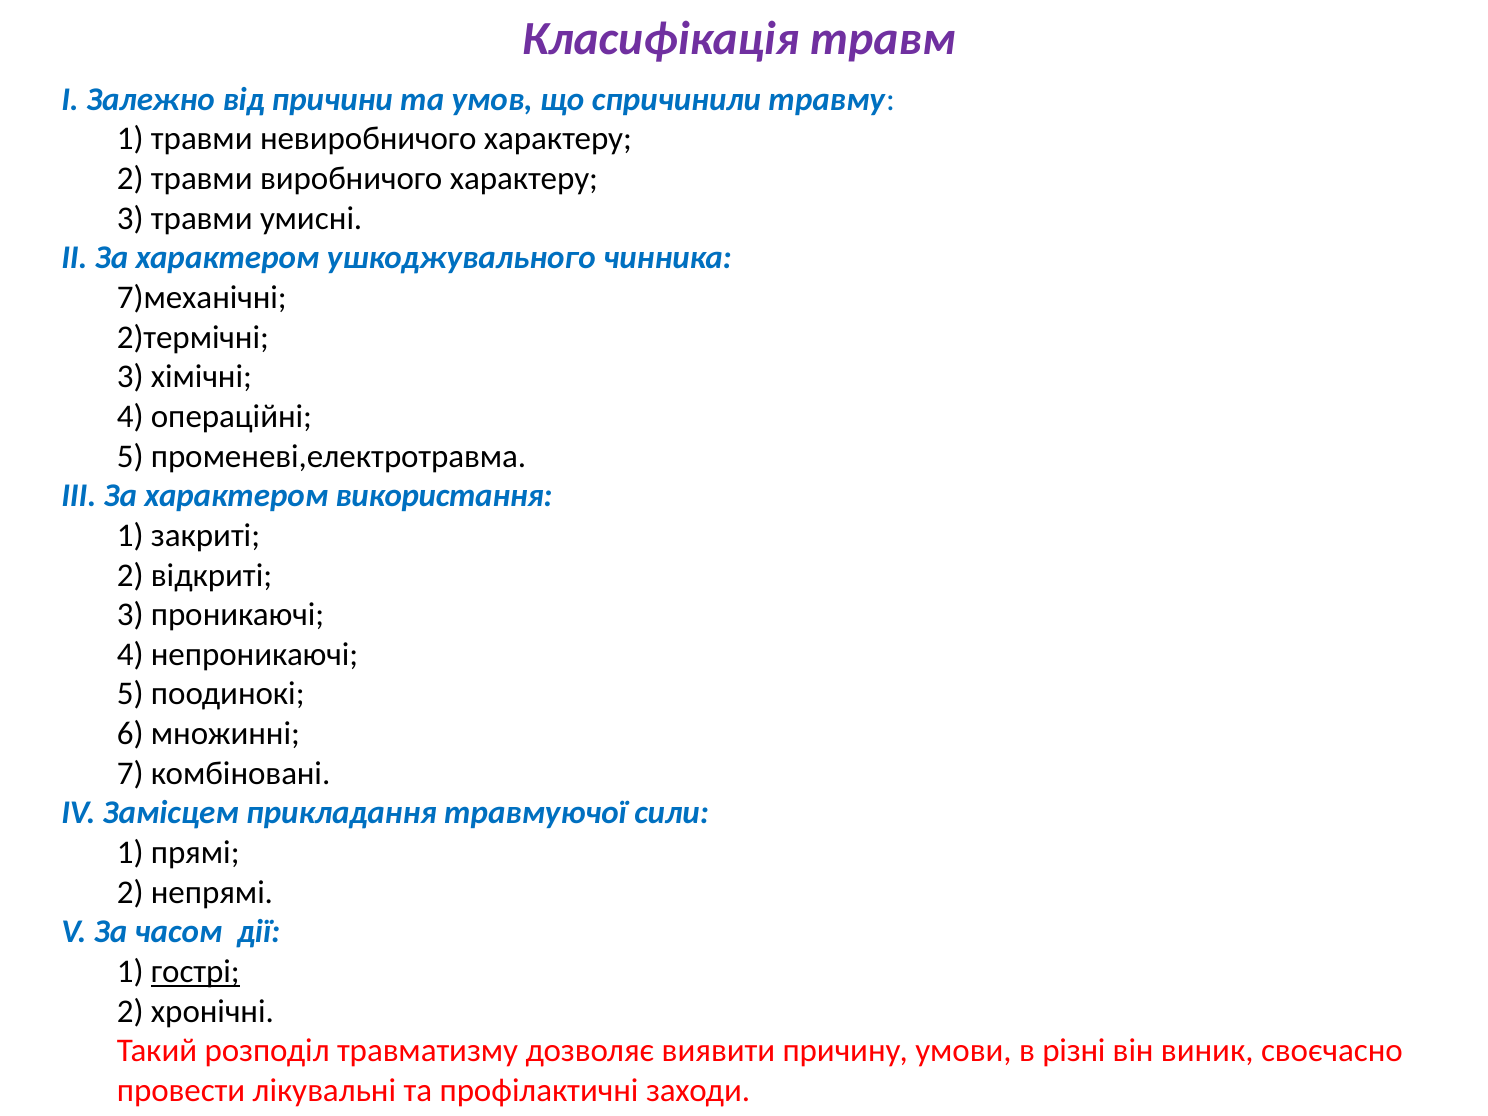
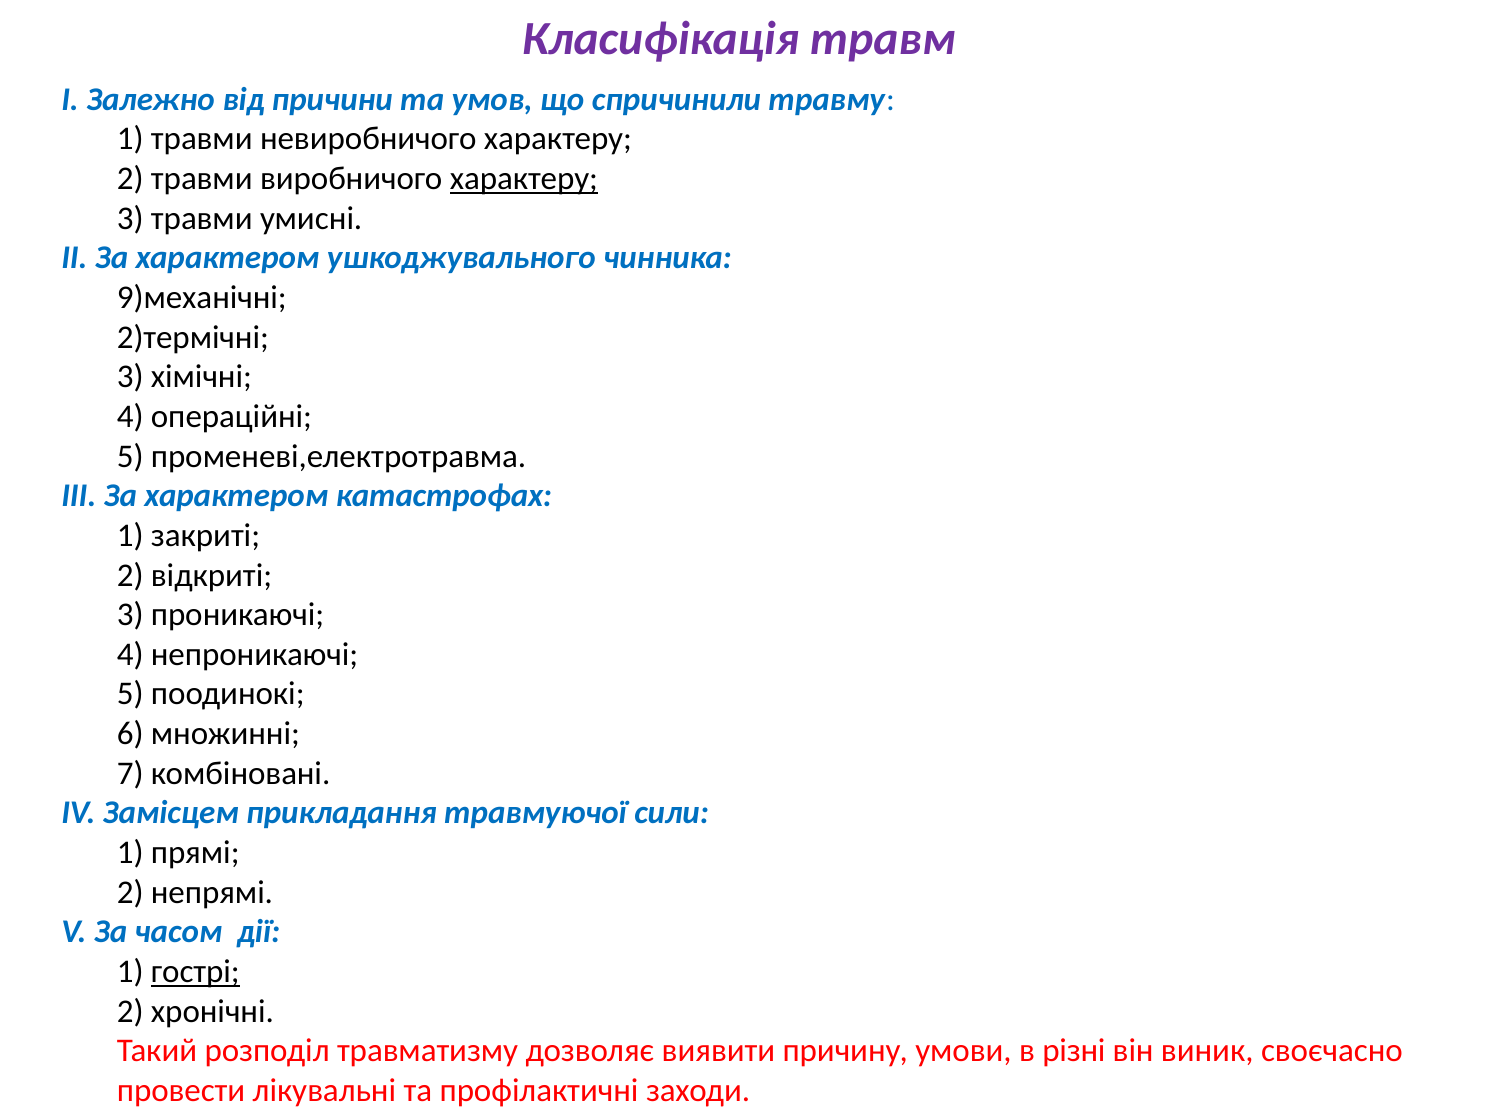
характеру at (524, 178) underline: none -> present
7)механічні: 7)механічні -> 9)механічні
використання: використання -> катастрофах
